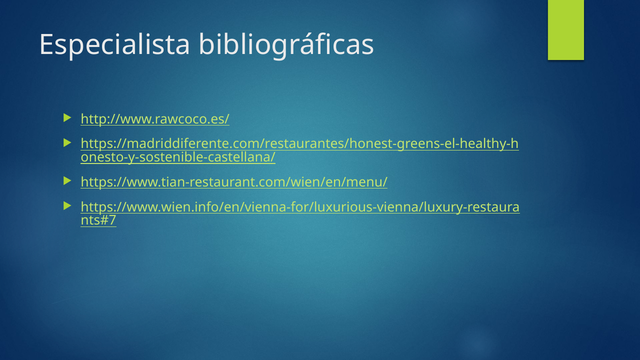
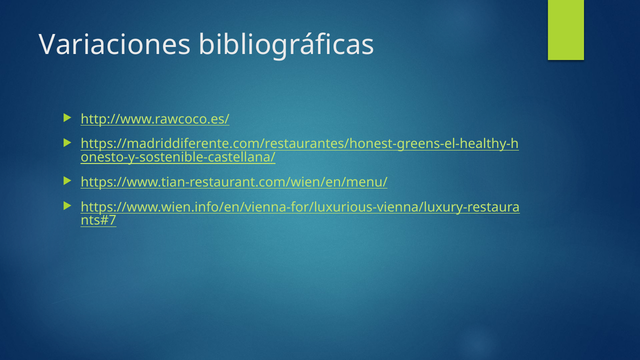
Especialista: Especialista -> Variaciones
